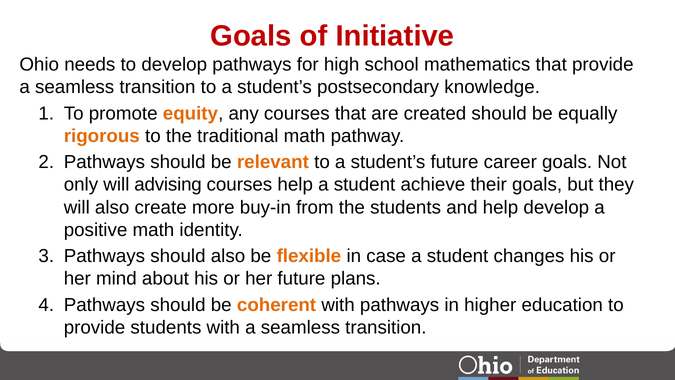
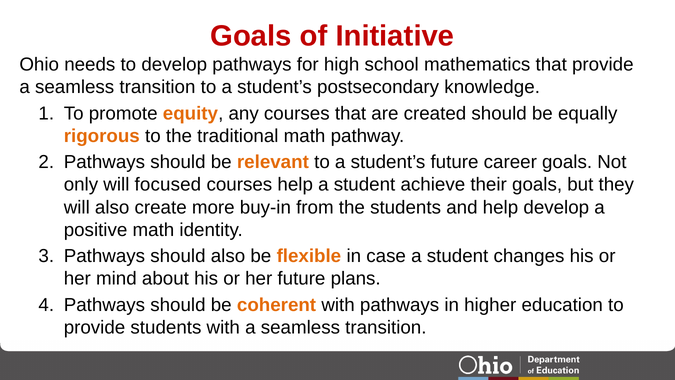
advising: advising -> focused
